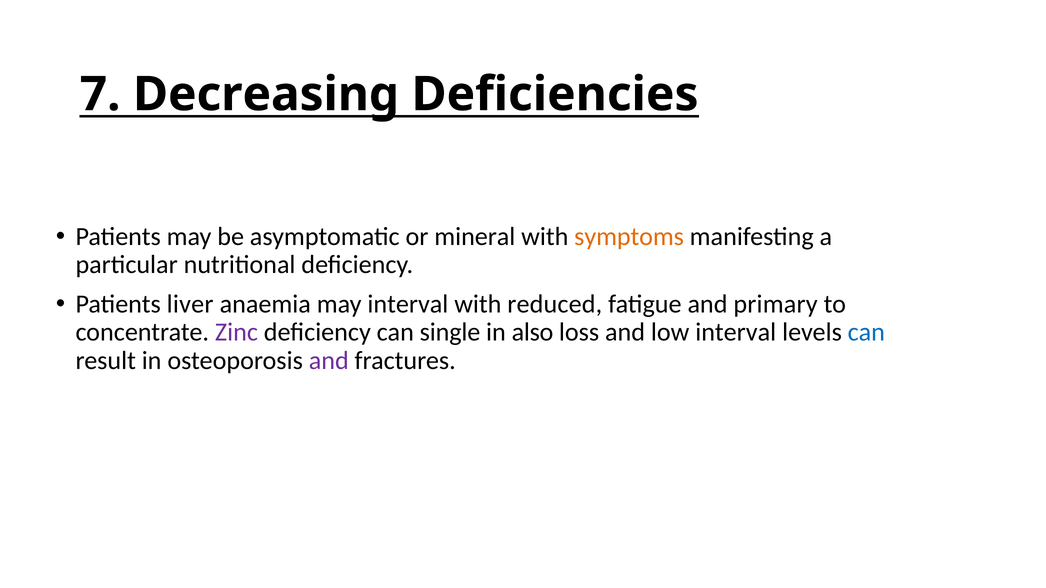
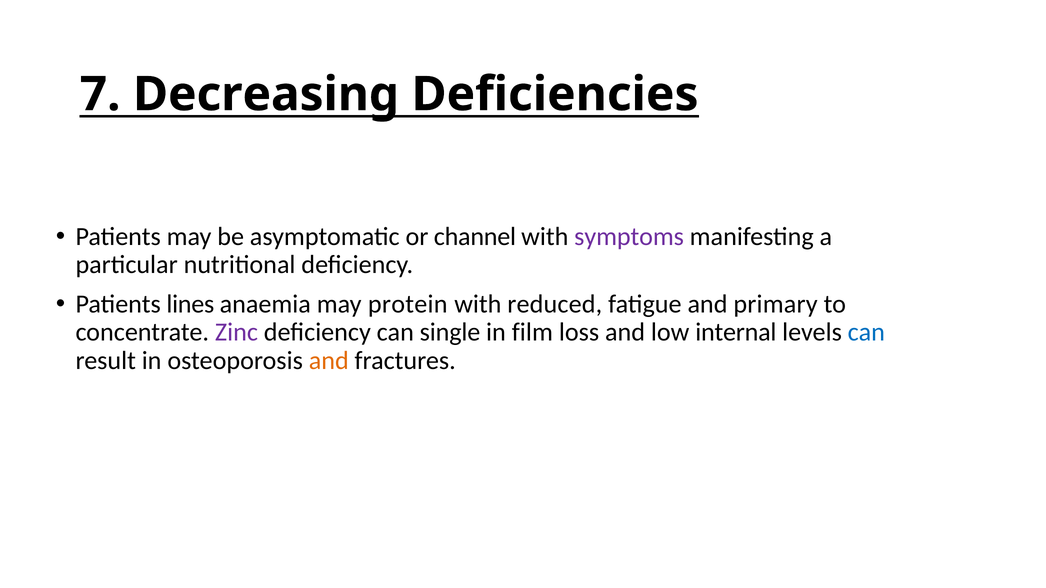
mineral: mineral -> channel
symptoms colour: orange -> purple
liver: liver -> lines
may interval: interval -> protein
also: also -> film
low interval: interval -> internal
and at (329, 361) colour: purple -> orange
